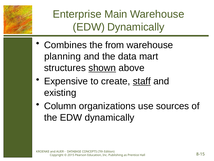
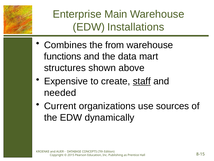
Dynamically at (136, 27): Dynamically -> Installations
planning: planning -> functions
shown underline: present -> none
existing: existing -> needed
Column: Column -> Current
